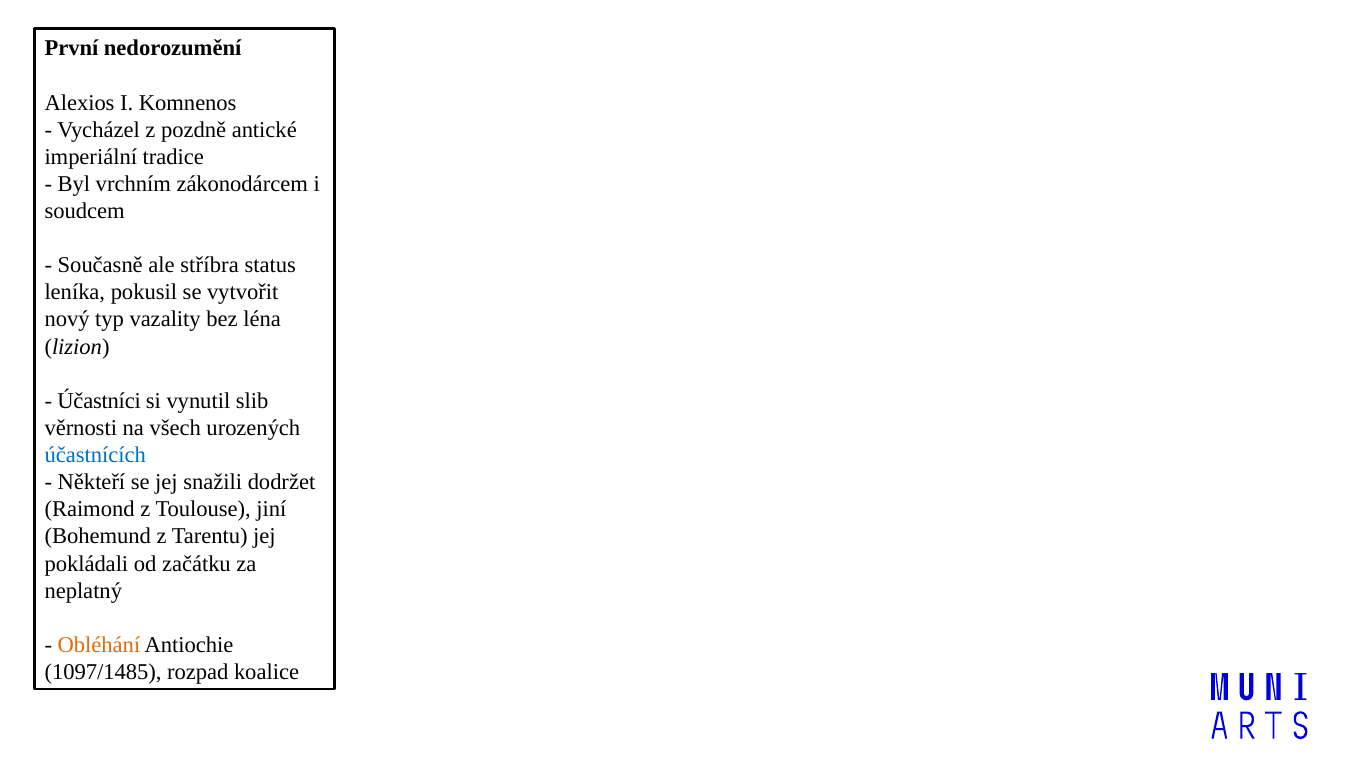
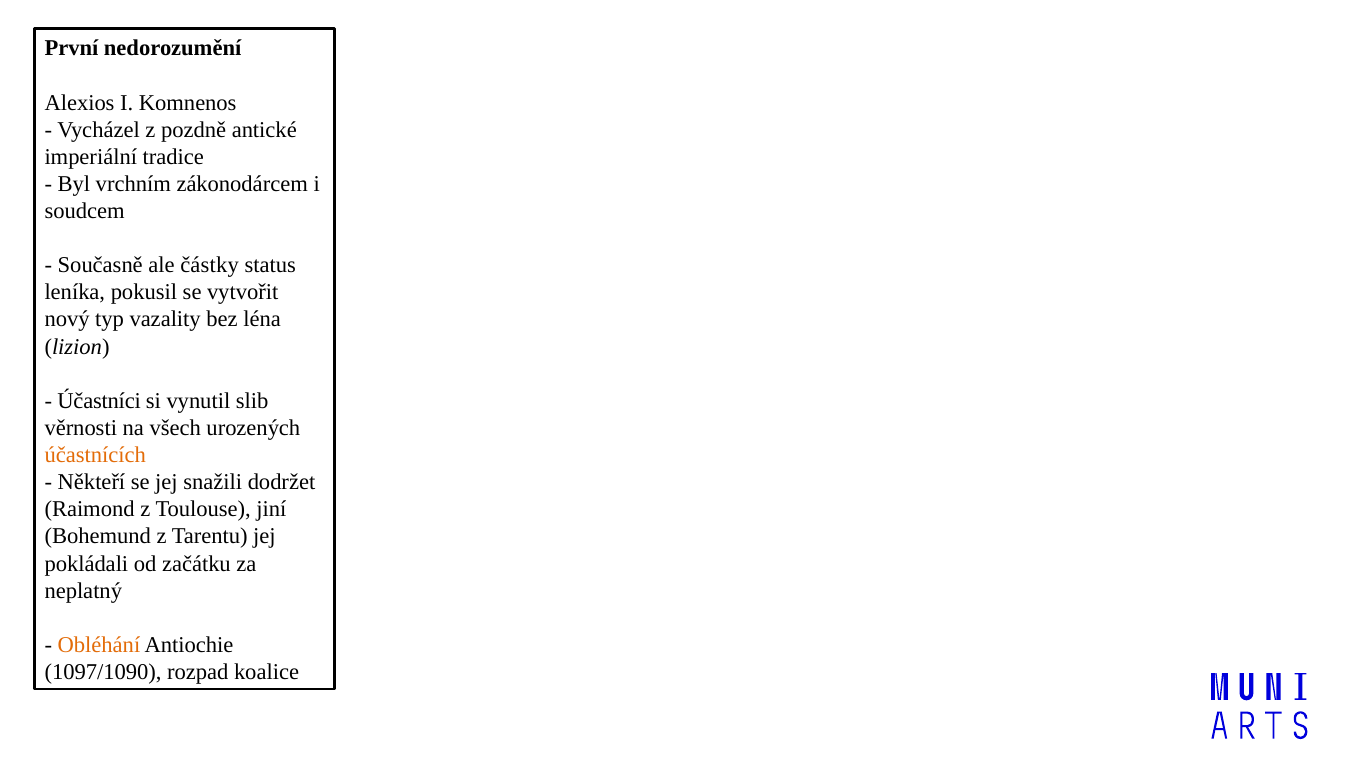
stříbra: stříbra -> částky
účastnících colour: blue -> orange
1097/1485: 1097/1485 -> 1097/1090
